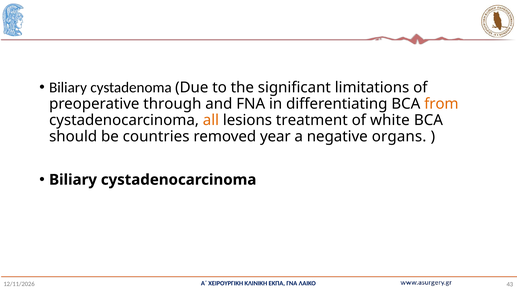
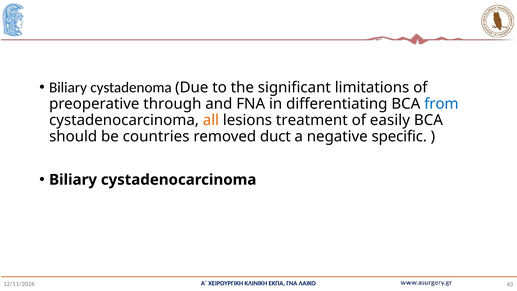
from colour: orange -> blue
white: white -> easily
year: year -> duct
organs: organs -> specific
